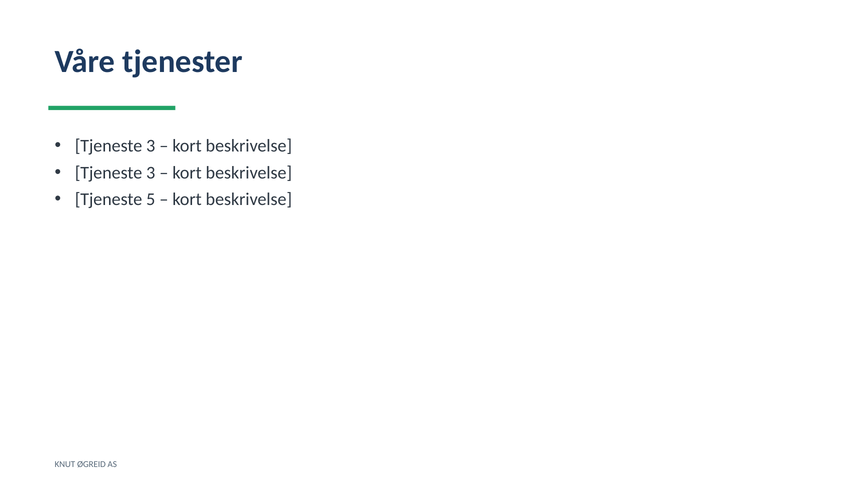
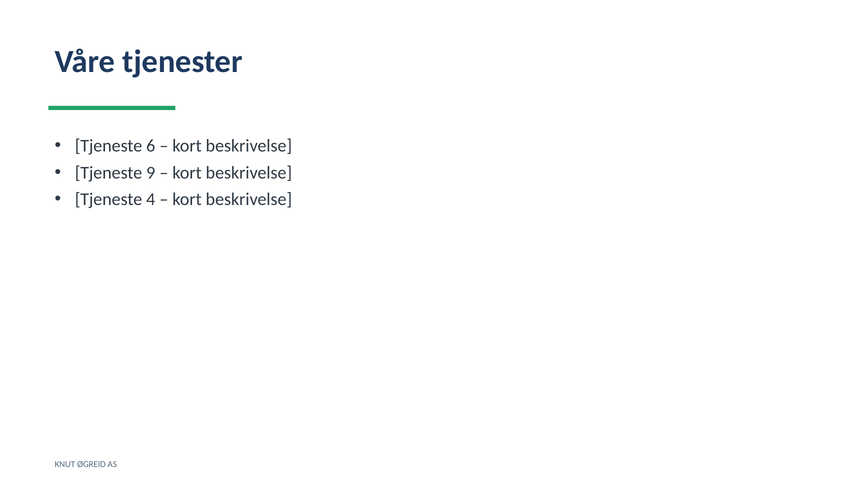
3 at (151, 146): 3 -> 6
3 at (151, 173): 3 -> 9
5: 5 -> 4
